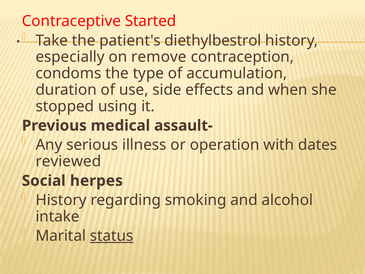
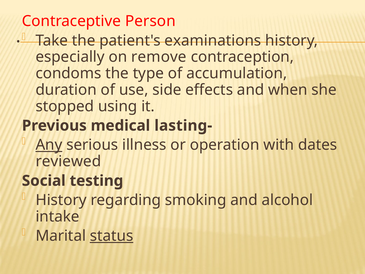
Started: Started -> Person
diethylbestrol: diethylbestrol -> examinations
assault-: assault- -> lasting-
Any underline: none -> present
herpes: herpes -> testing
